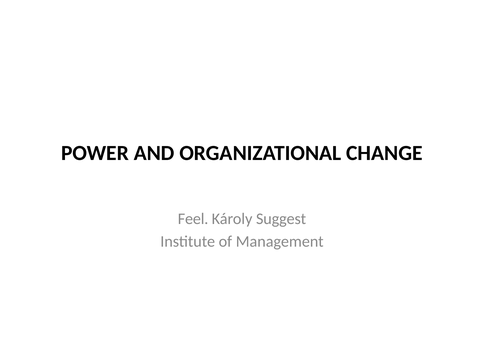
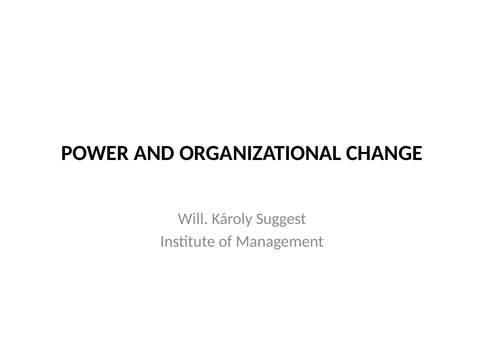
Feel: Feel -> Will
